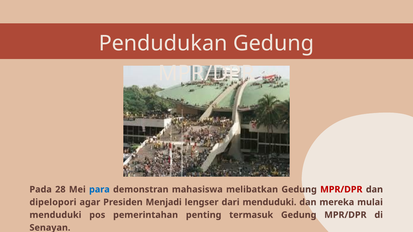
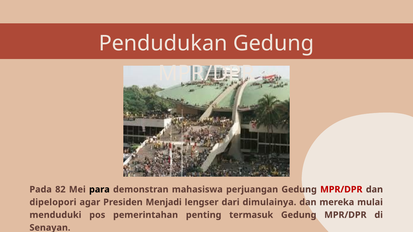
28: 28 -> 82
para colour: blue -> black
melibatkan: melibatkan -> perjuangan
dari menduduki: menduduki -> dimulainya
